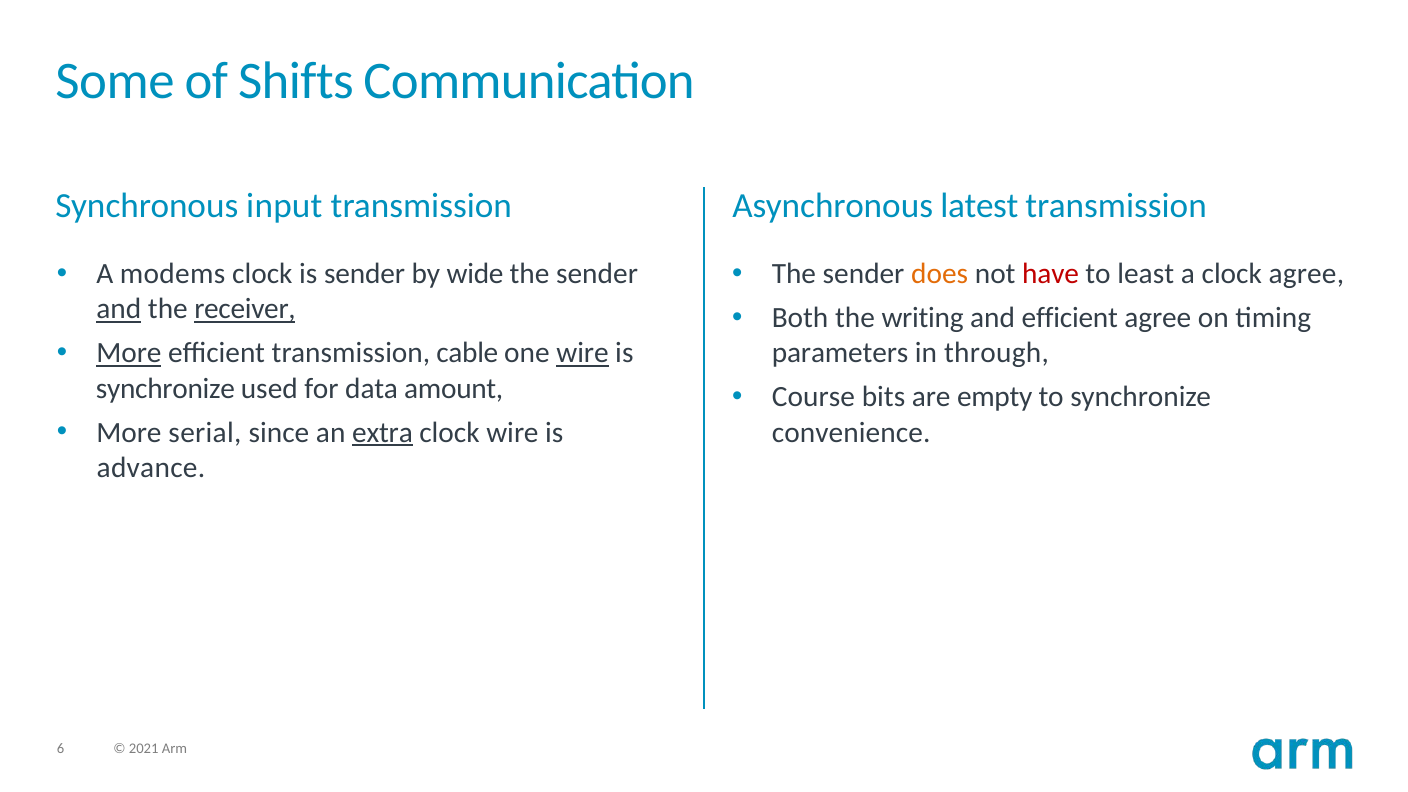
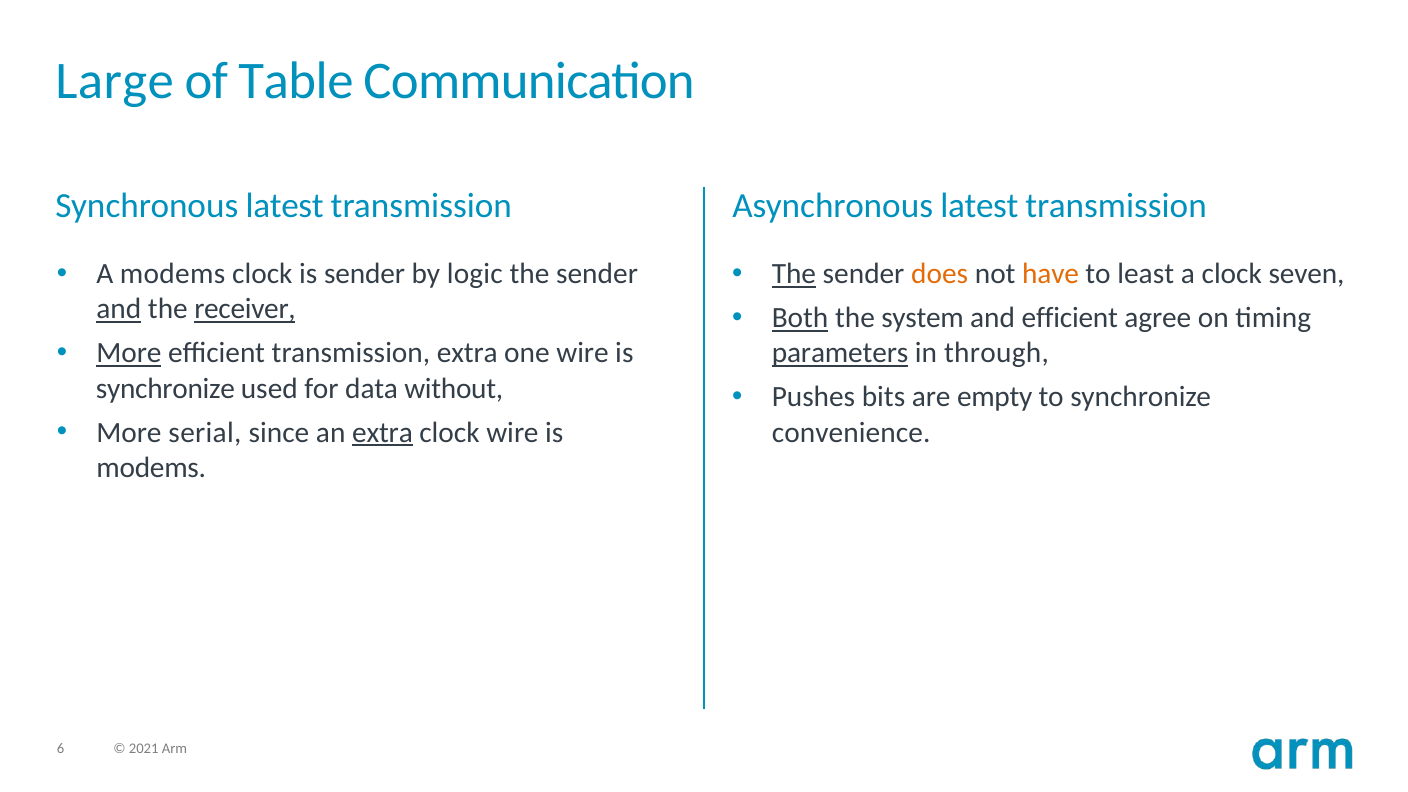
Some: Some -> Large
Shifts: Shifts -> Table
Synchronous input: input -> latest
wide: wide -> logic
The at (794, 274) underline: none -> present
have colour: red -> orange
clock agree: agree -> seven
Both underline: none -> present
writing: writing -> system
transmission cable: cable -> extra
wire at (583, 353) underline: present -> none
parameters underline: none -> present
amount: amount -> without
Course: Course -> Pushes
advance at (151, 468): advance -> modems
